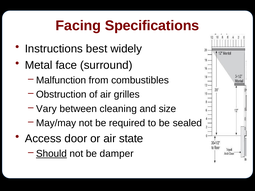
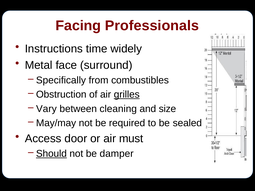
Specifications: Specifications -> Professionals
best: best -> time
Malfunction: Malfunction -> Specifically
grilles underline: none -> present
state: state -> must
